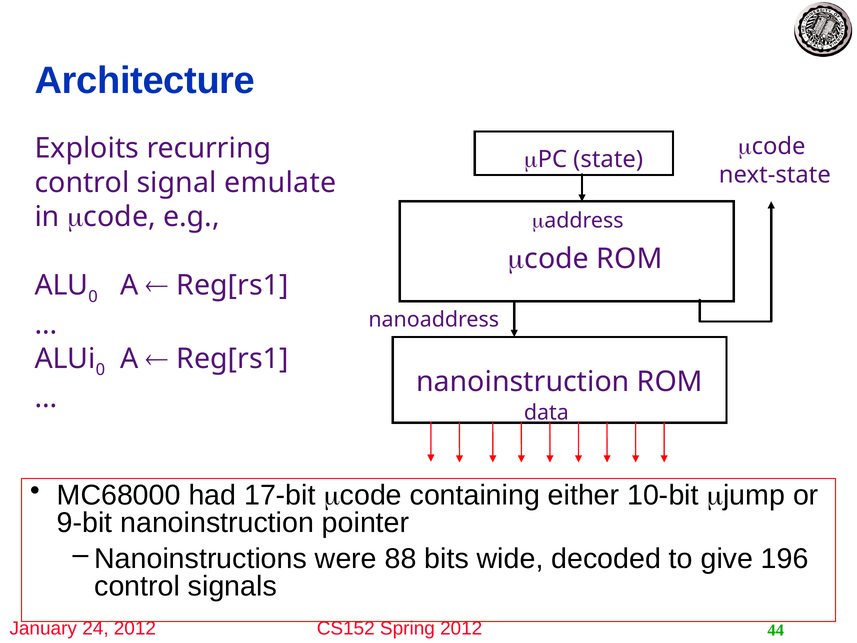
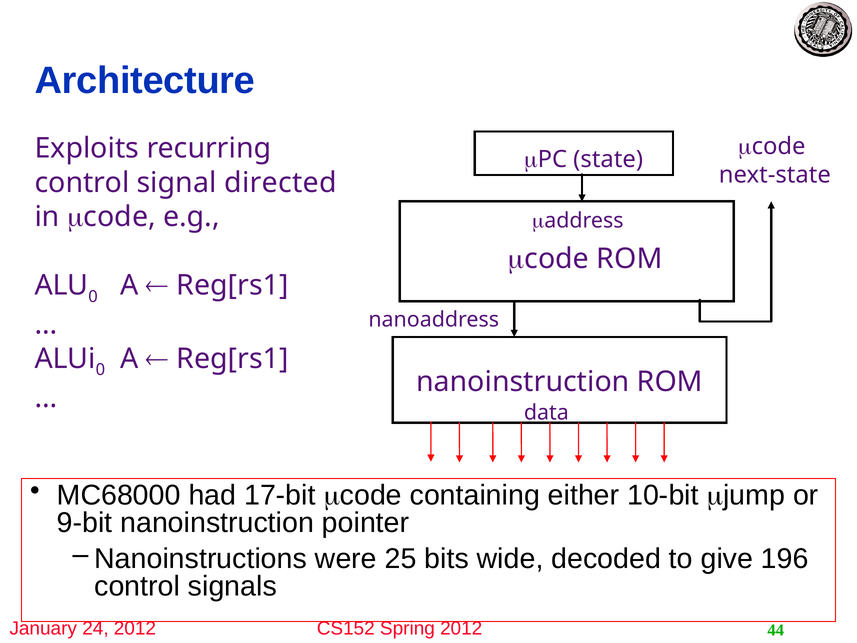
emulate: emulate -> directed
88: 88 -> 25
